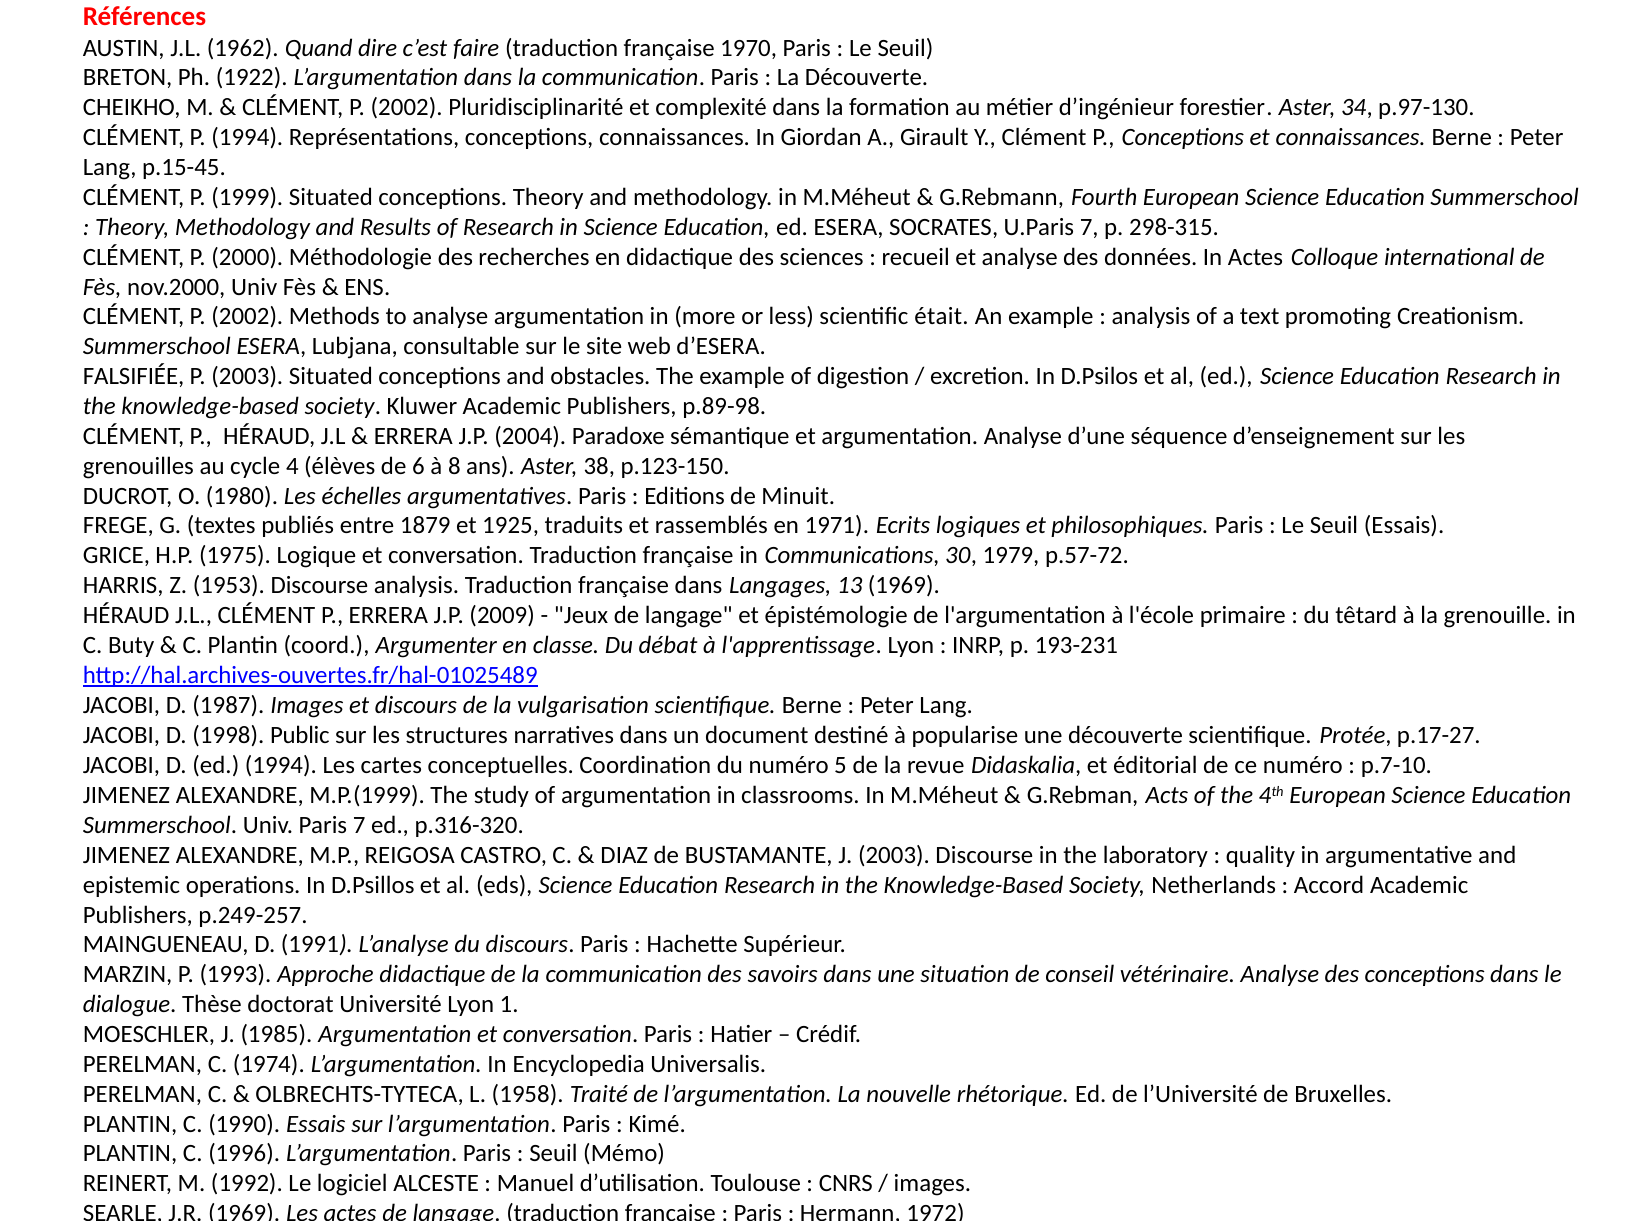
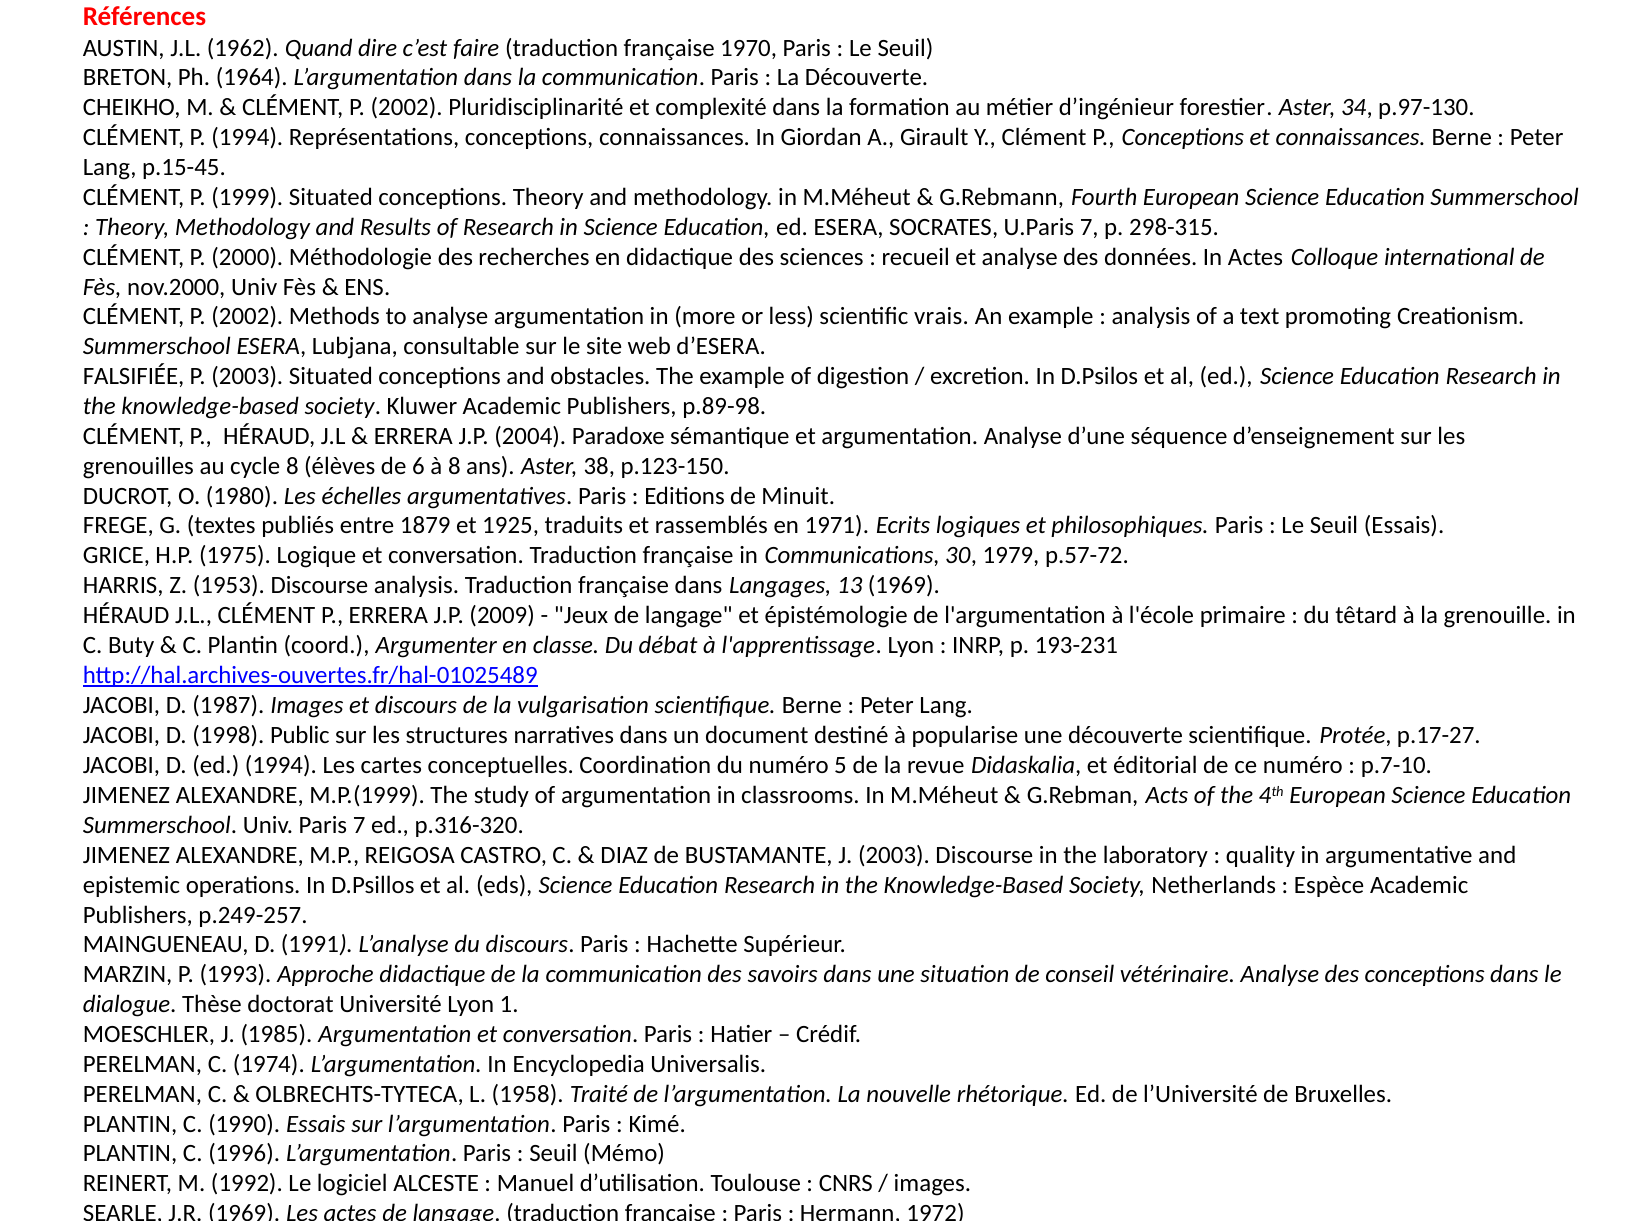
1922: 1922 -> 1964
était: était -> vrais
cycle 4: 4 -> 8
Accord: Accord -> Espèce
